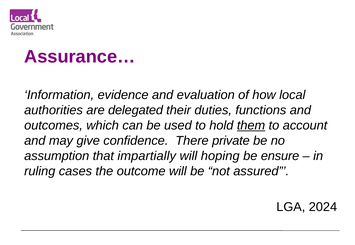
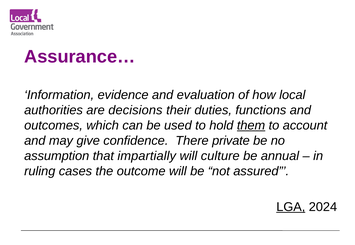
delegated: delegated -> decisions
hoping: hoping -> culture
ensure: ensure -> annual
LGA underline: none -> present
